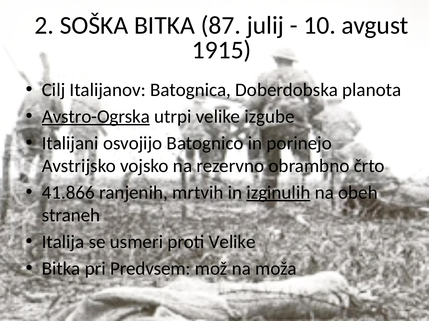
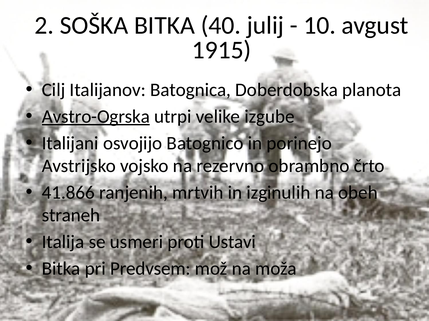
87: 87 -> 40
izginulih underline: present -> none
proti Velike: Velike -> Ustavi
